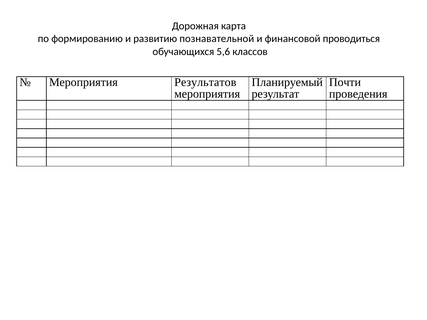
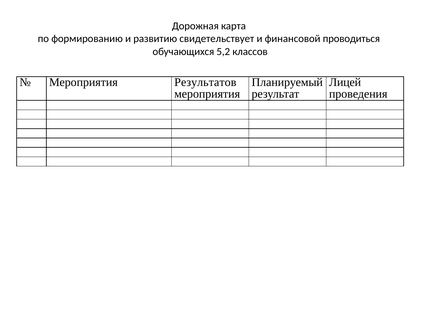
познавательной: познавательной -> свидетельствует
5,6: 5,6 -> 5,2
Почти: Почти -> Лицей
